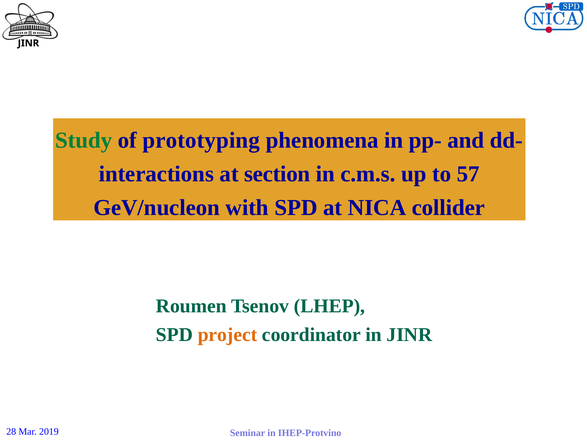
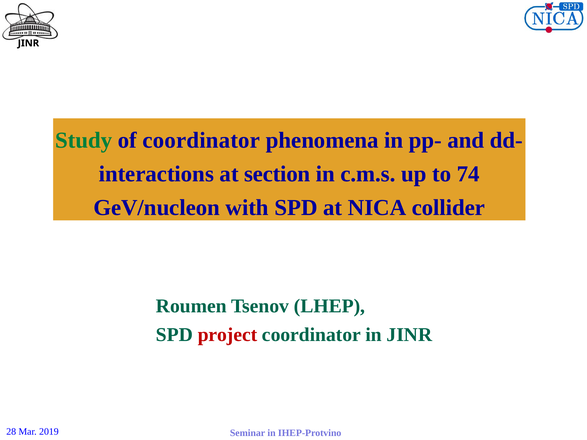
of prototyping: prototyping -> coordinator
57: 57 -> 74
project colour: orange -> red
